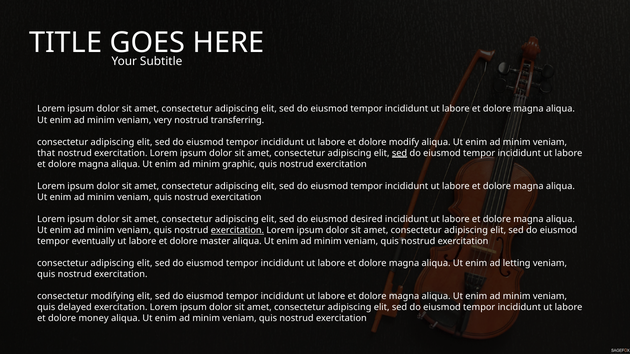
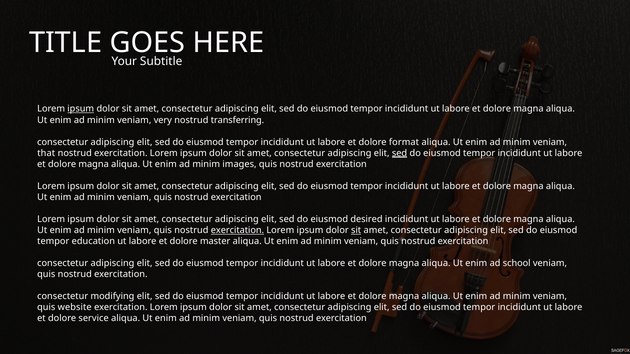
ipsum at (81, 109) underline: none -> present
modify: modify -> format
graphic: graphic -> images
sit at (356, 230) underline: none -> present
eventually: eventually -> education
letting: letting -> school
delayed: delayed -> website
money: money -> service
